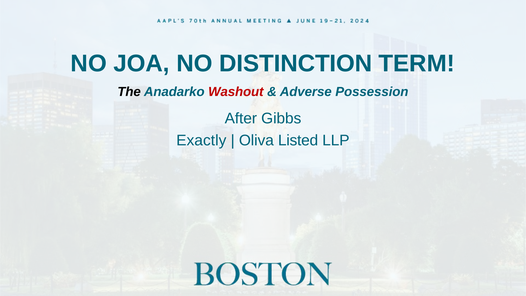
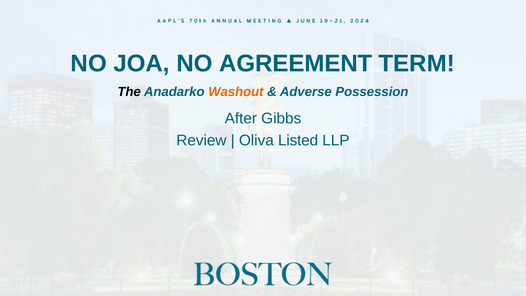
DISTINCTION: DISTINCTION -> AGREEMENT
Washout colour: red -> orange
Exactly: Exactly -> Review
